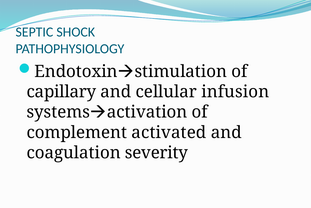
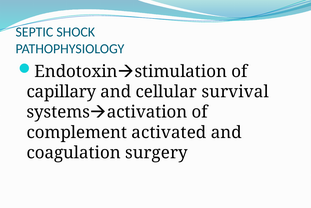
infusion: infusion -> survival
severity: severity -> surgery
